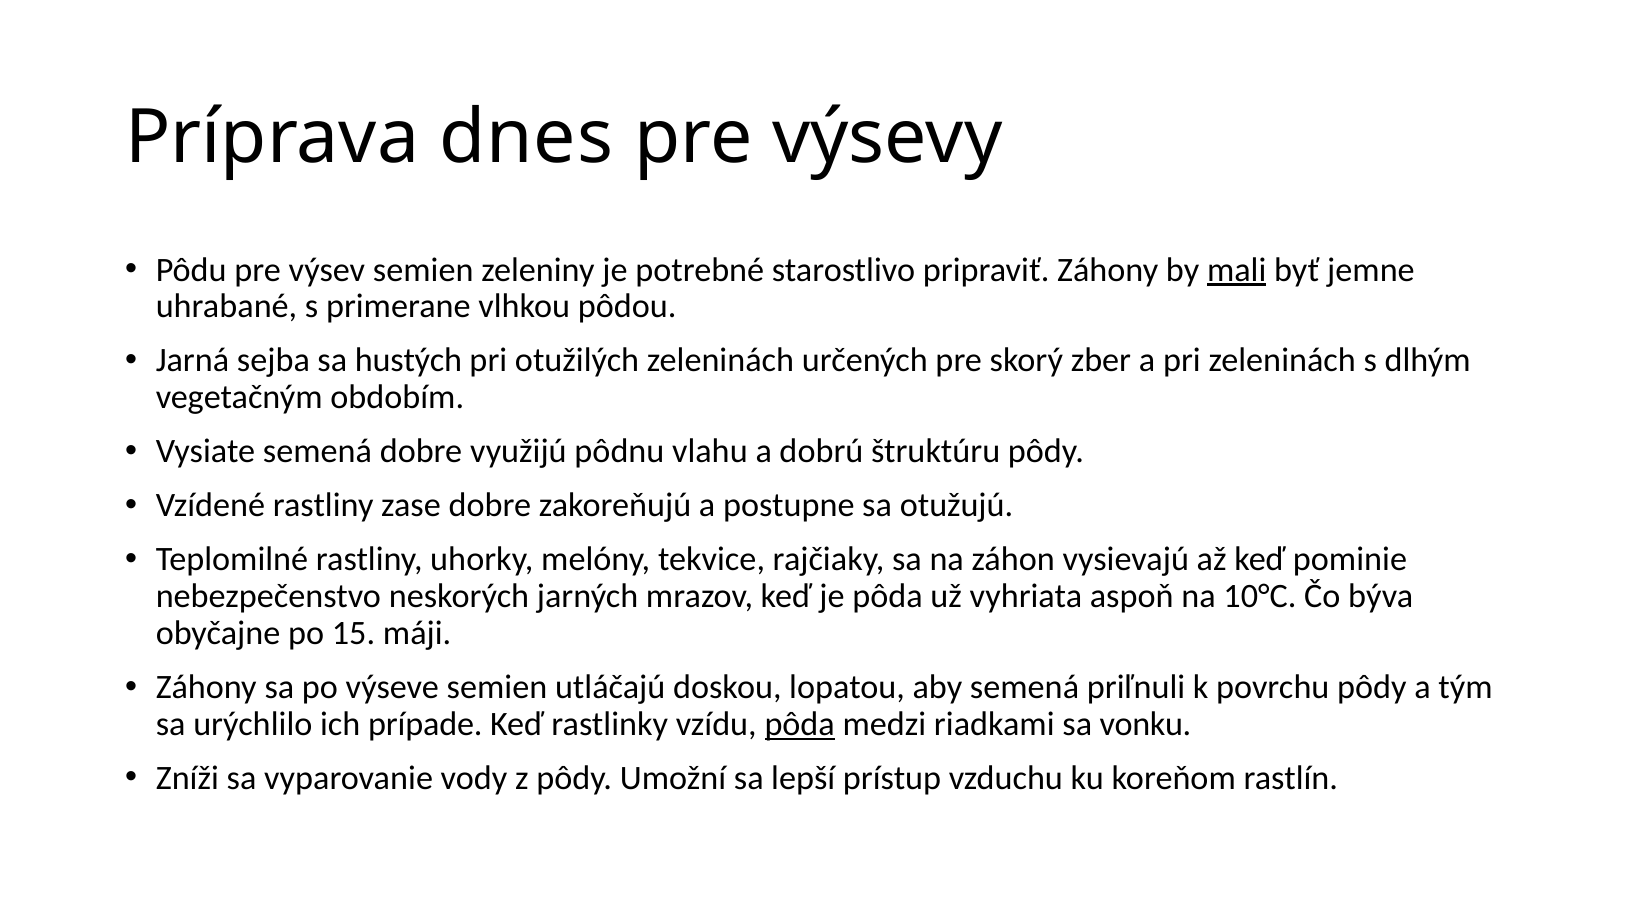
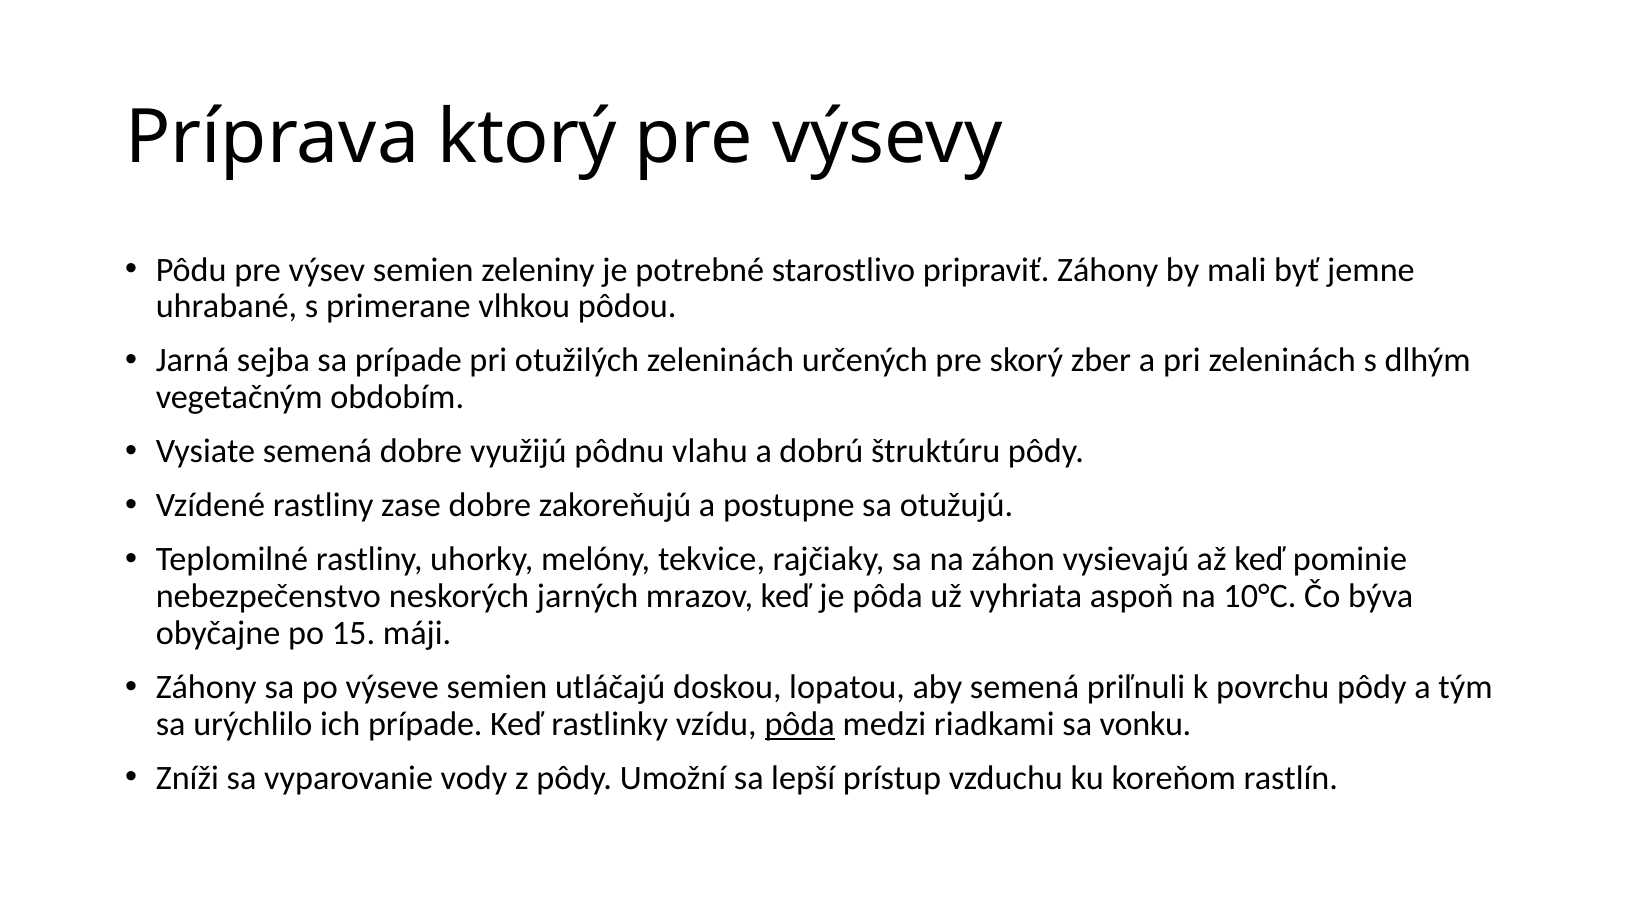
dnes: dnes -> ktorý
mali underline: present -> none
sa hustých: hustých -> prípade
